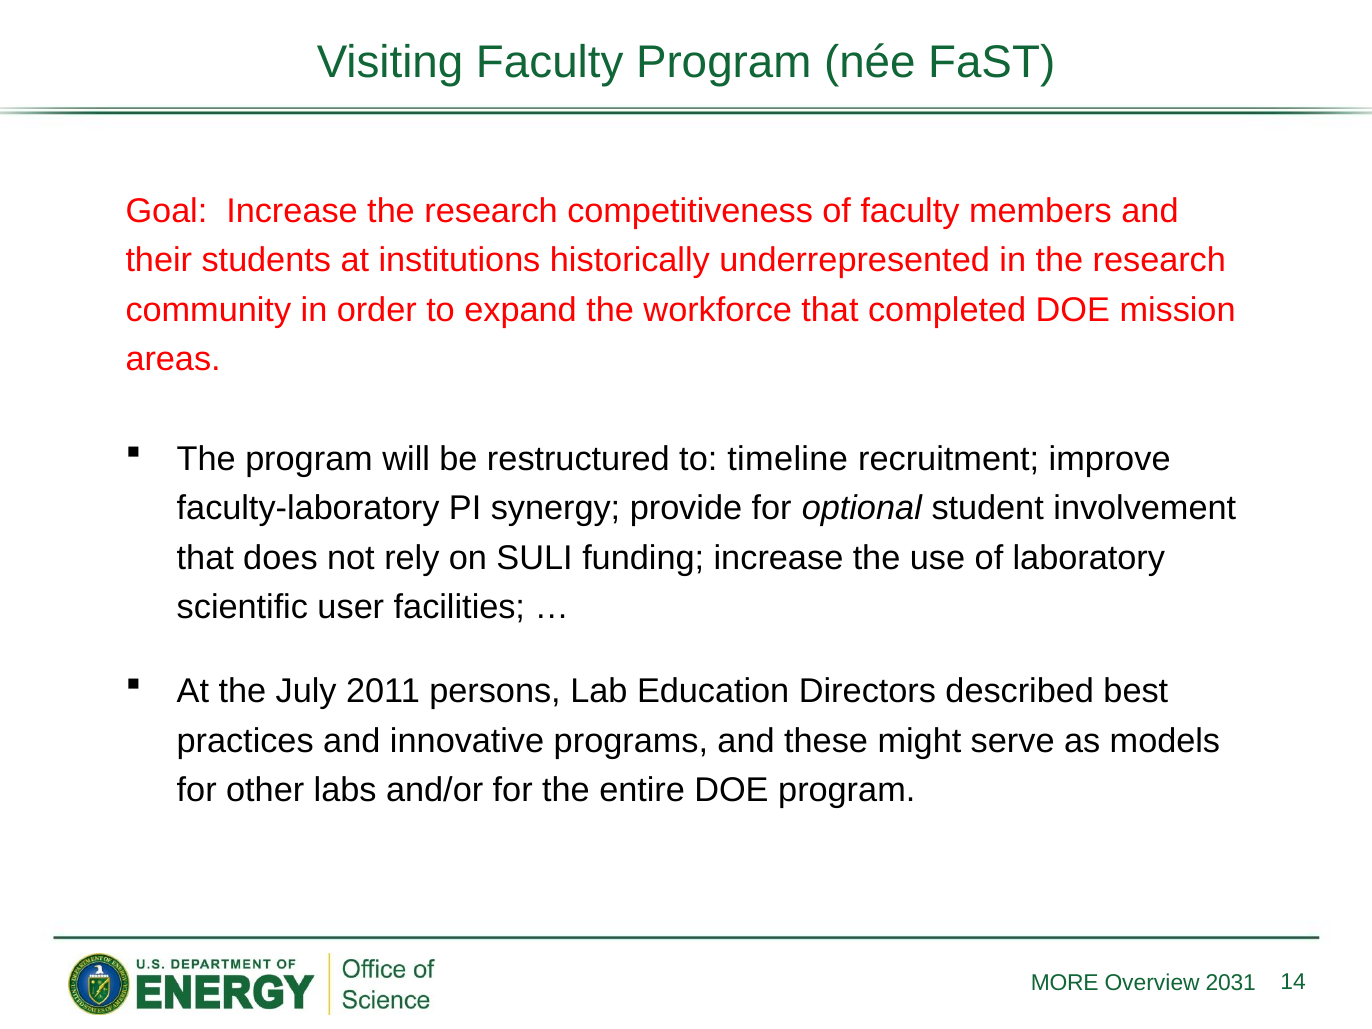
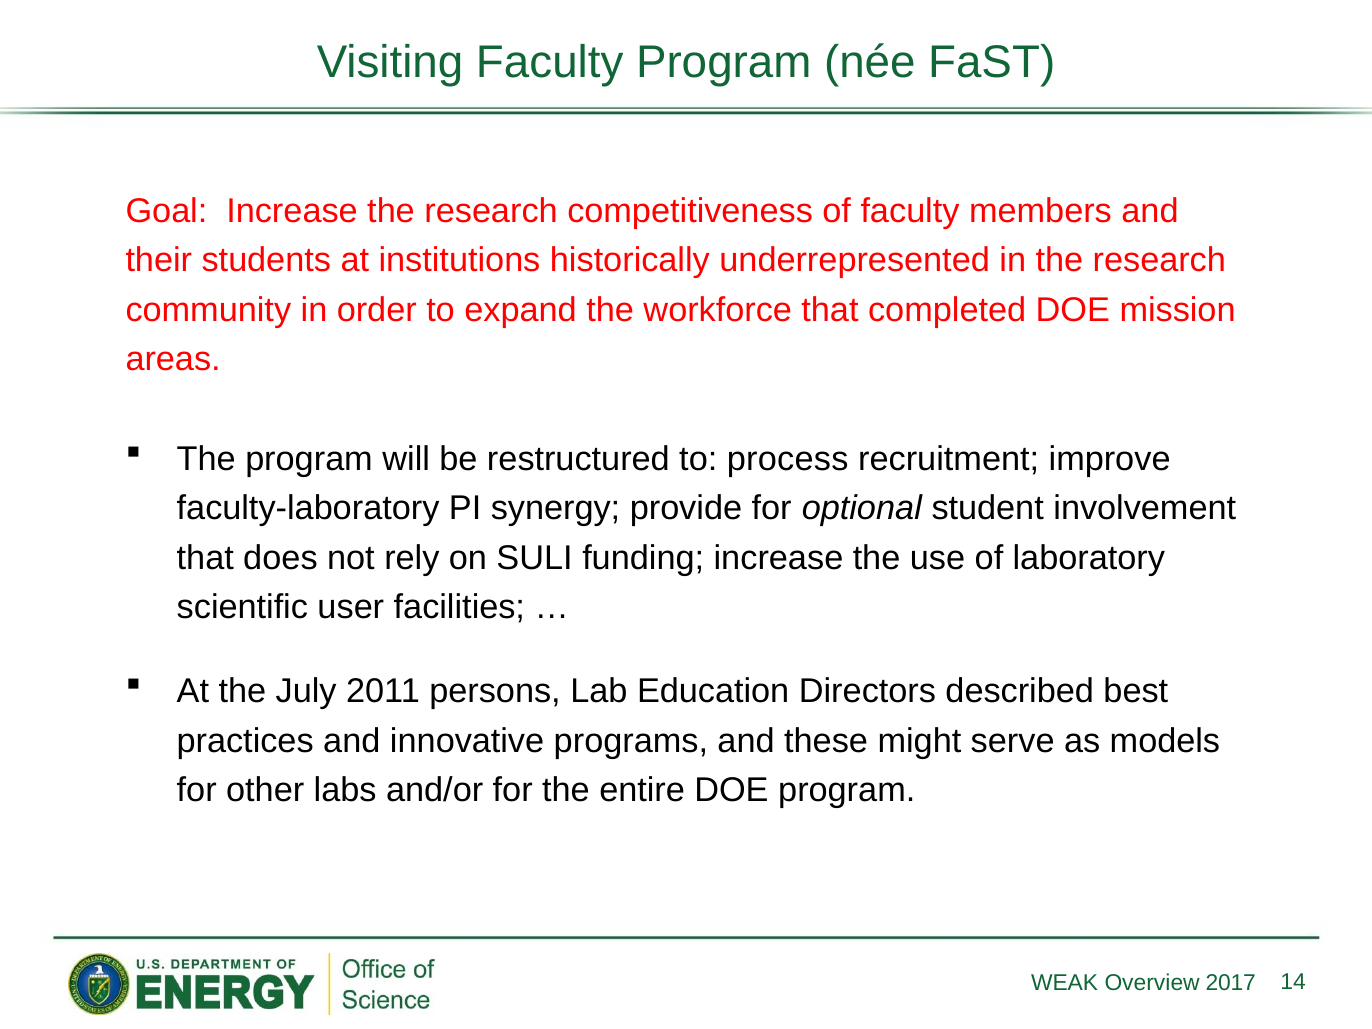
timeline: timeline -> process
MORE: MORE -> WEAK
2031: 2031 -> 2017
